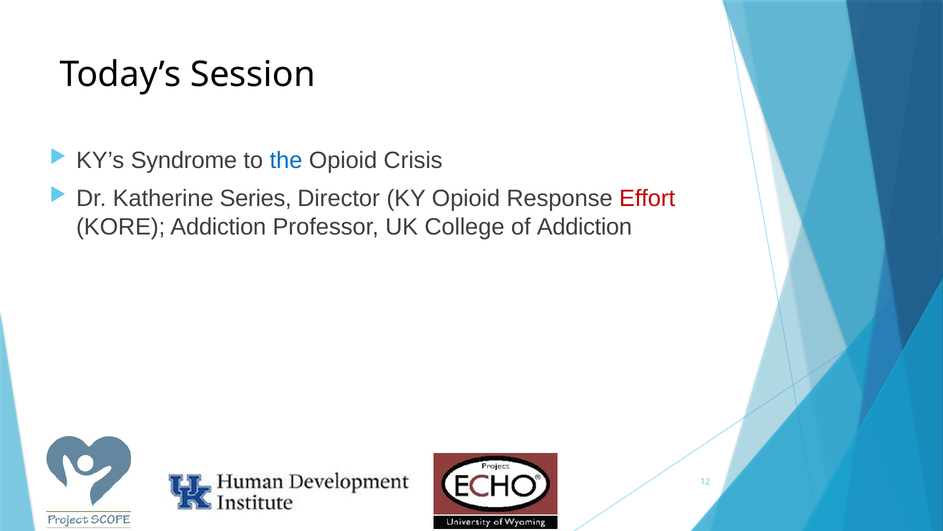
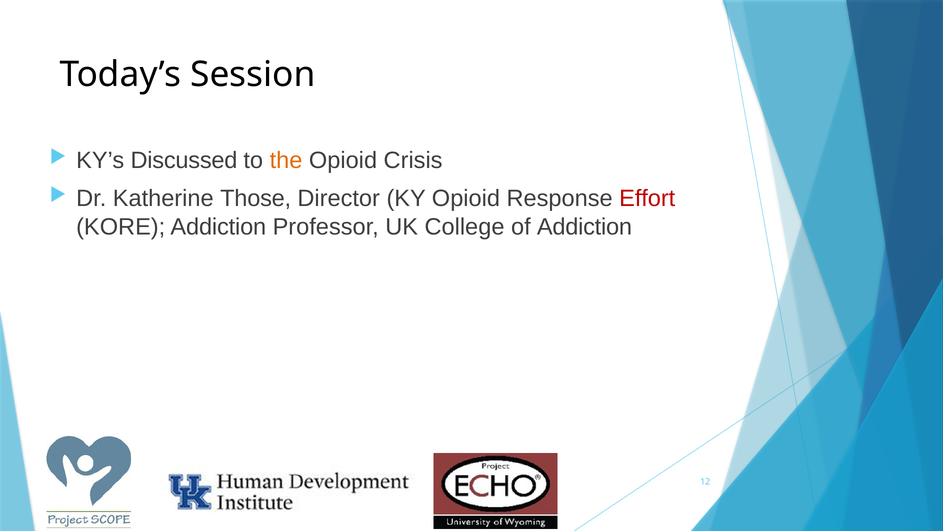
Syndrome: Syndrome -> Discussed
the colour: blue -> orange
Series: Series -> Those
